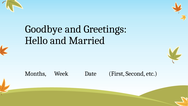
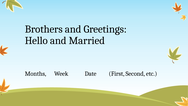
Goodbye: Goodbye -> Brothers
